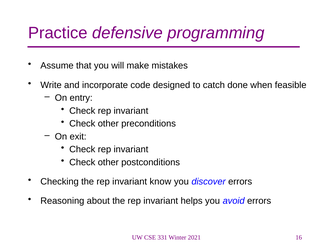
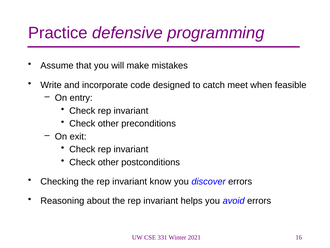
done: done -> meet
